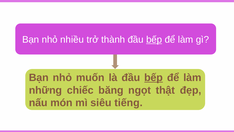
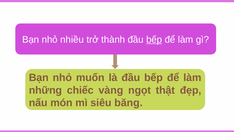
bếp at (154, 77) underline: present -> none
băng: băng -> vàng
tiếng: tiếng -> băng
